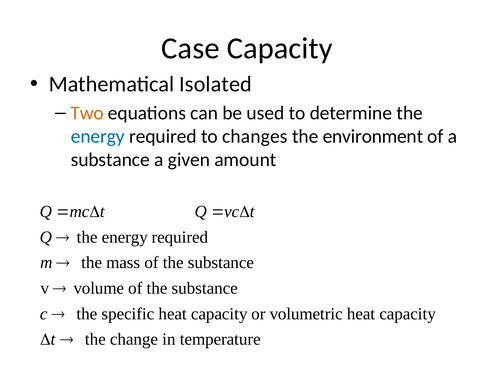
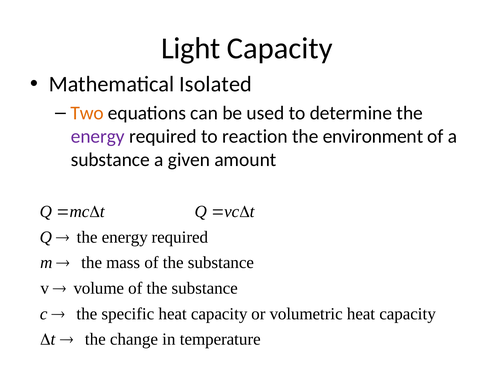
Case: Case -> Light
energy at (98, 136) colour: blue -> purple
changes: changes -> reaction
